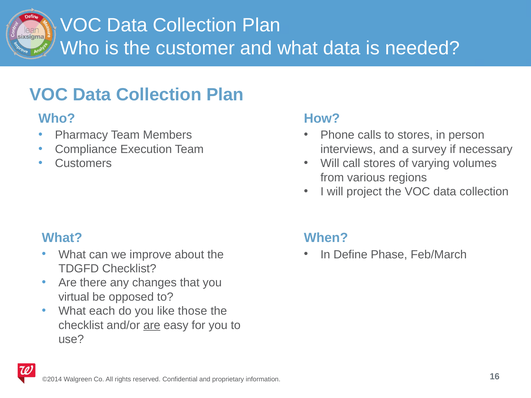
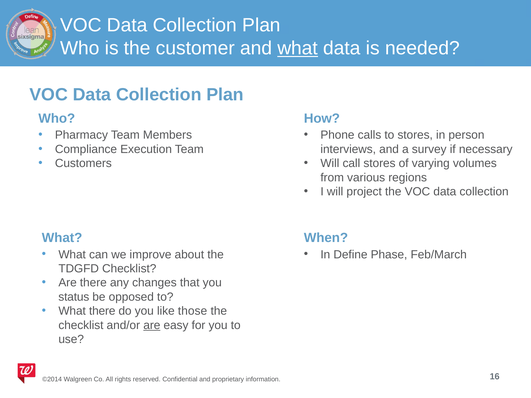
what at (298, 48) underline: none -> present
virtual: virtual -> status
What each: each -> there
